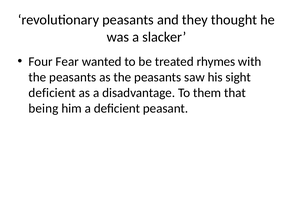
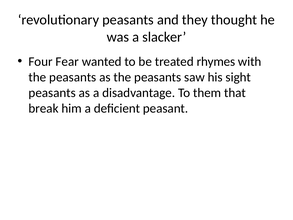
deficient at (52, 93): deficient -> peasants
being: being -> break
